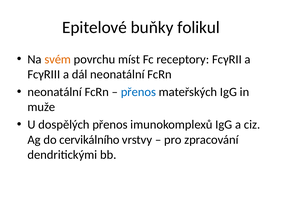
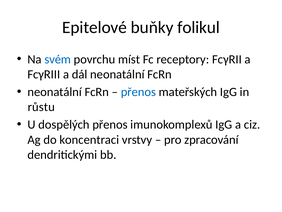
svém colour: orange -> blue
muže: muže -> růstu
cervikálního: cervikálního -> koncentraci
